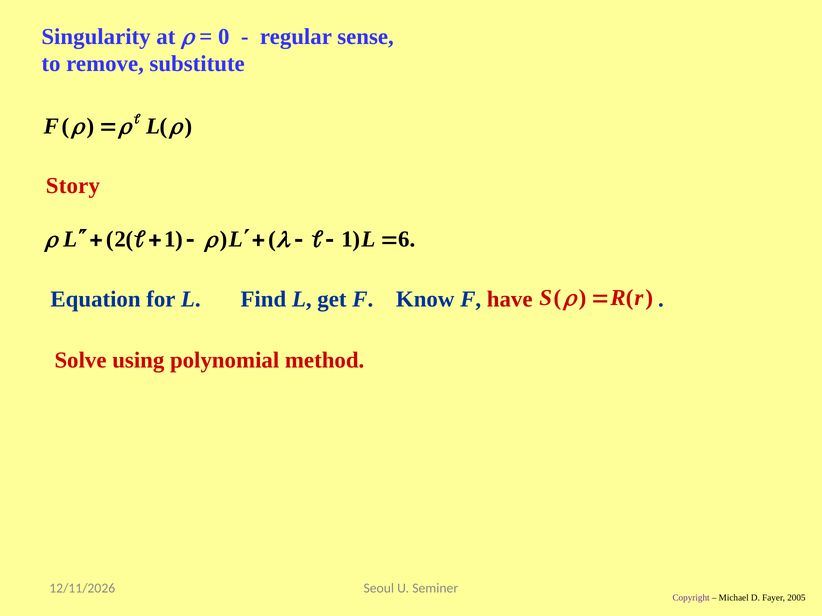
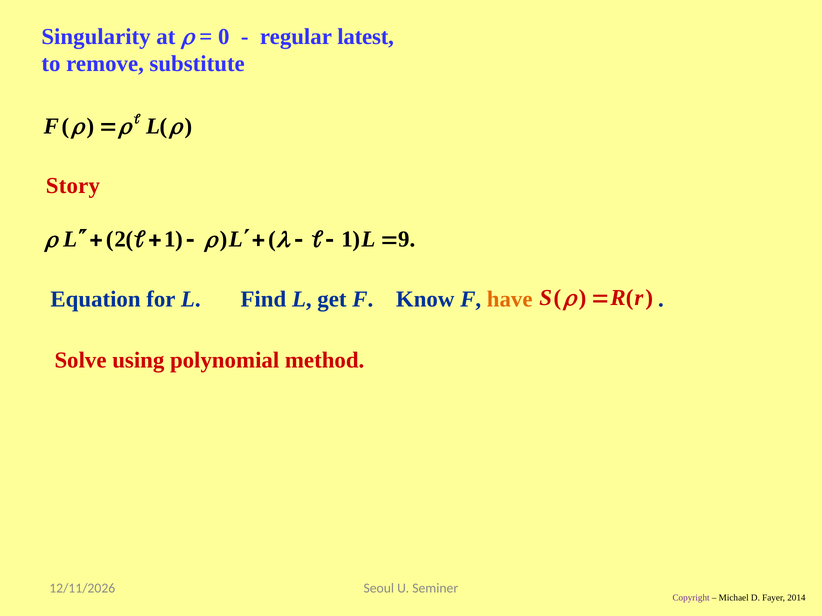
sense: sense -> latest
6: 6 -> 9
have colour: red -> orange
2005: 2005 -> 2014
